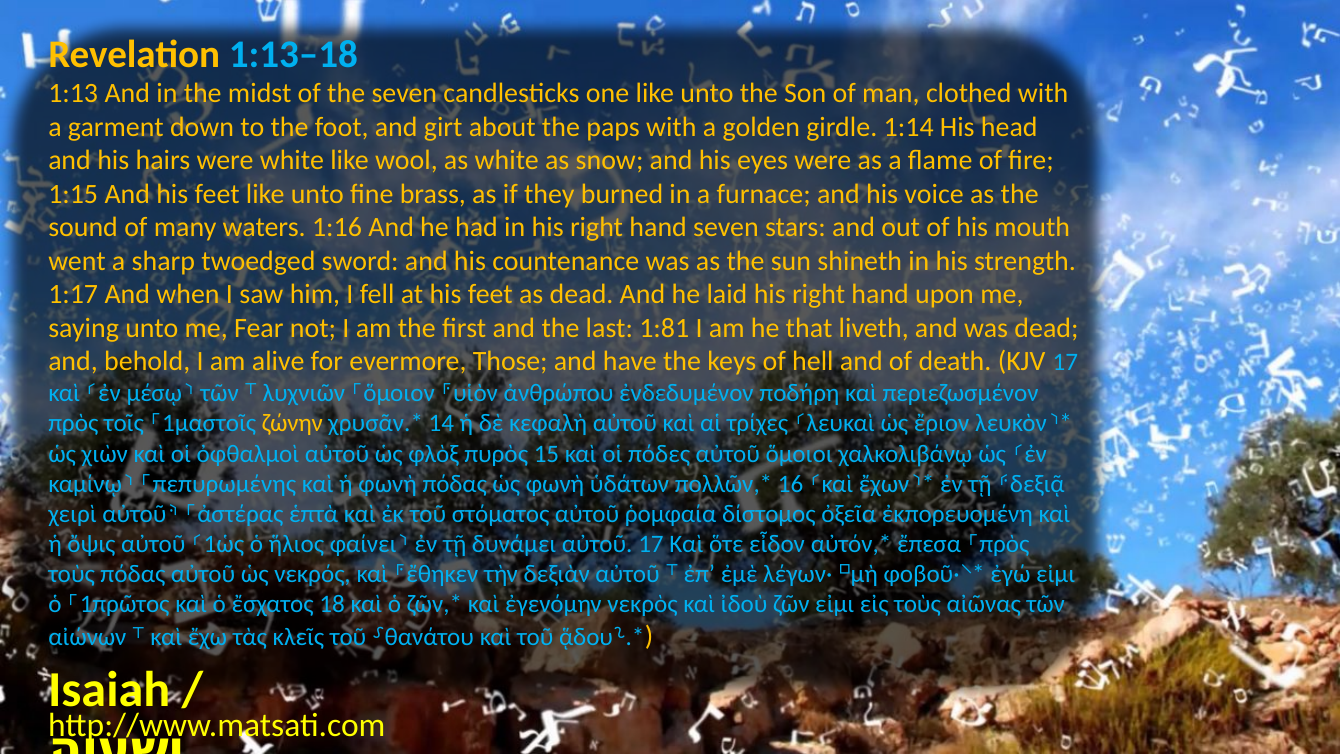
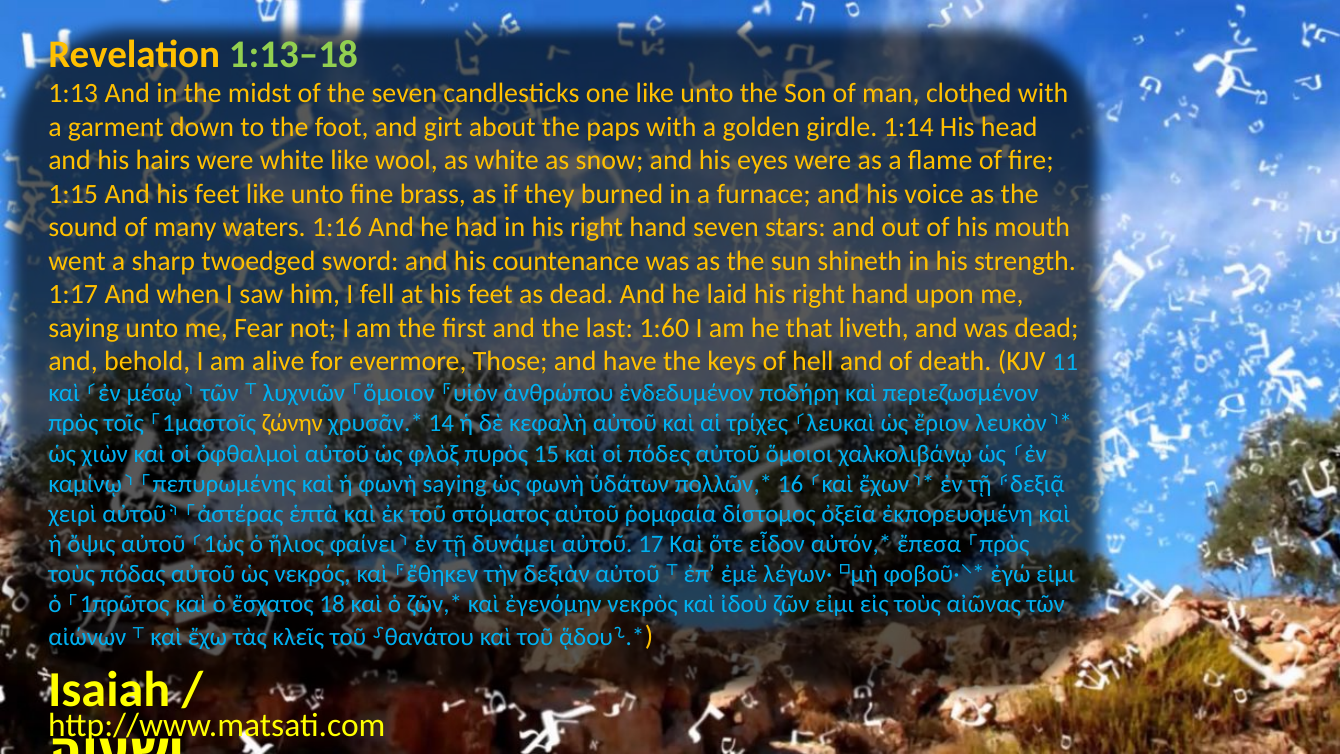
1:13–18 colour: light blue -> light green
1:81: 1:81 -> 1:60
KJV 17: 17 -> 11
φωνὴ πόδας: πόδας -> saying
